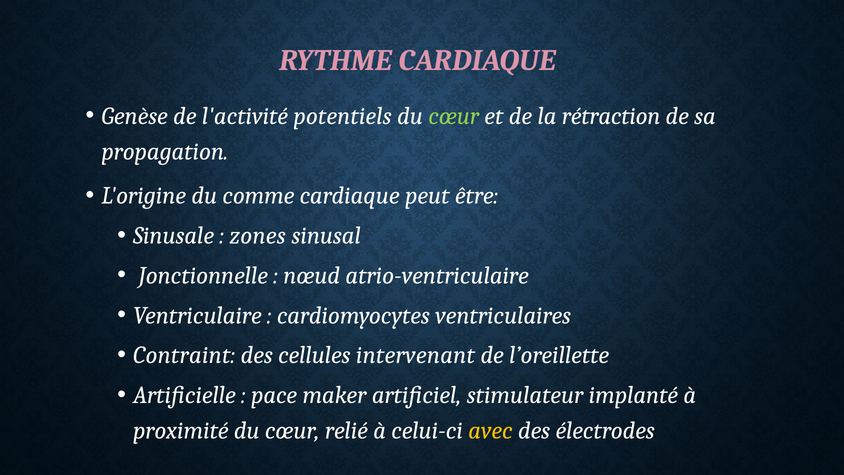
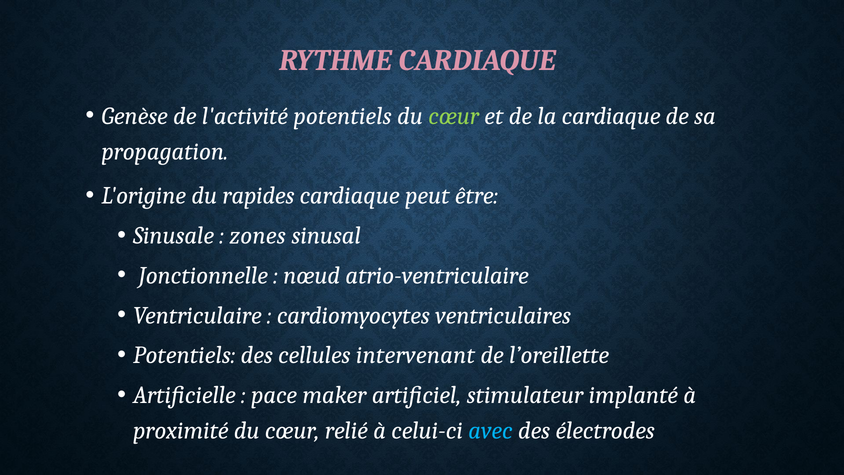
la rétraction: rétraction -> cardiaque
comme: comme -> rapides
Contraint at (184, 355): Contraint -> Potentiels
avec colour: yellow -> light blue
